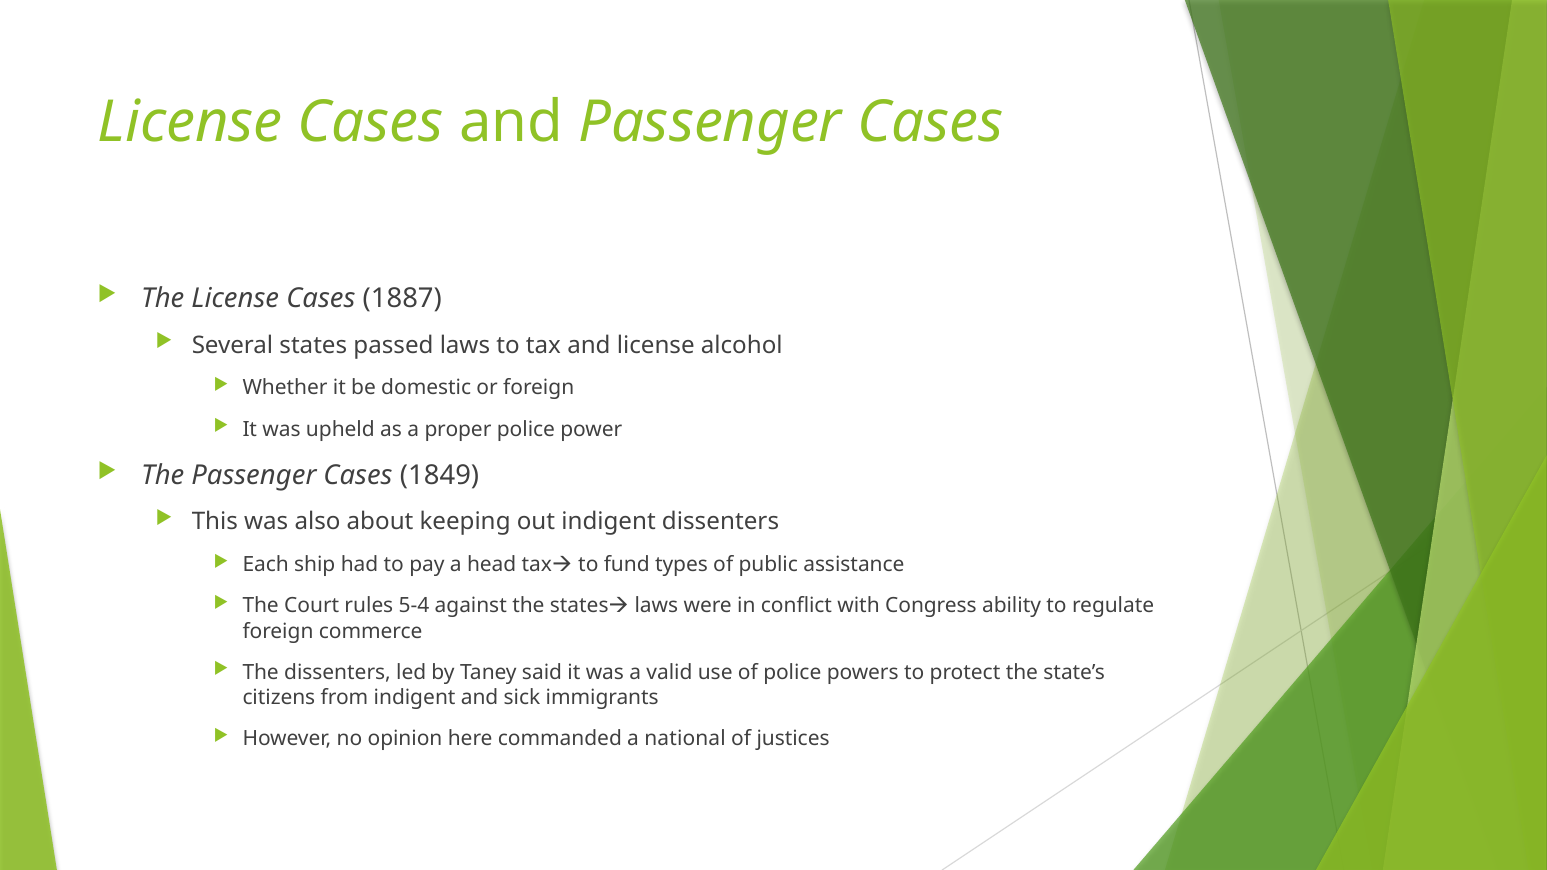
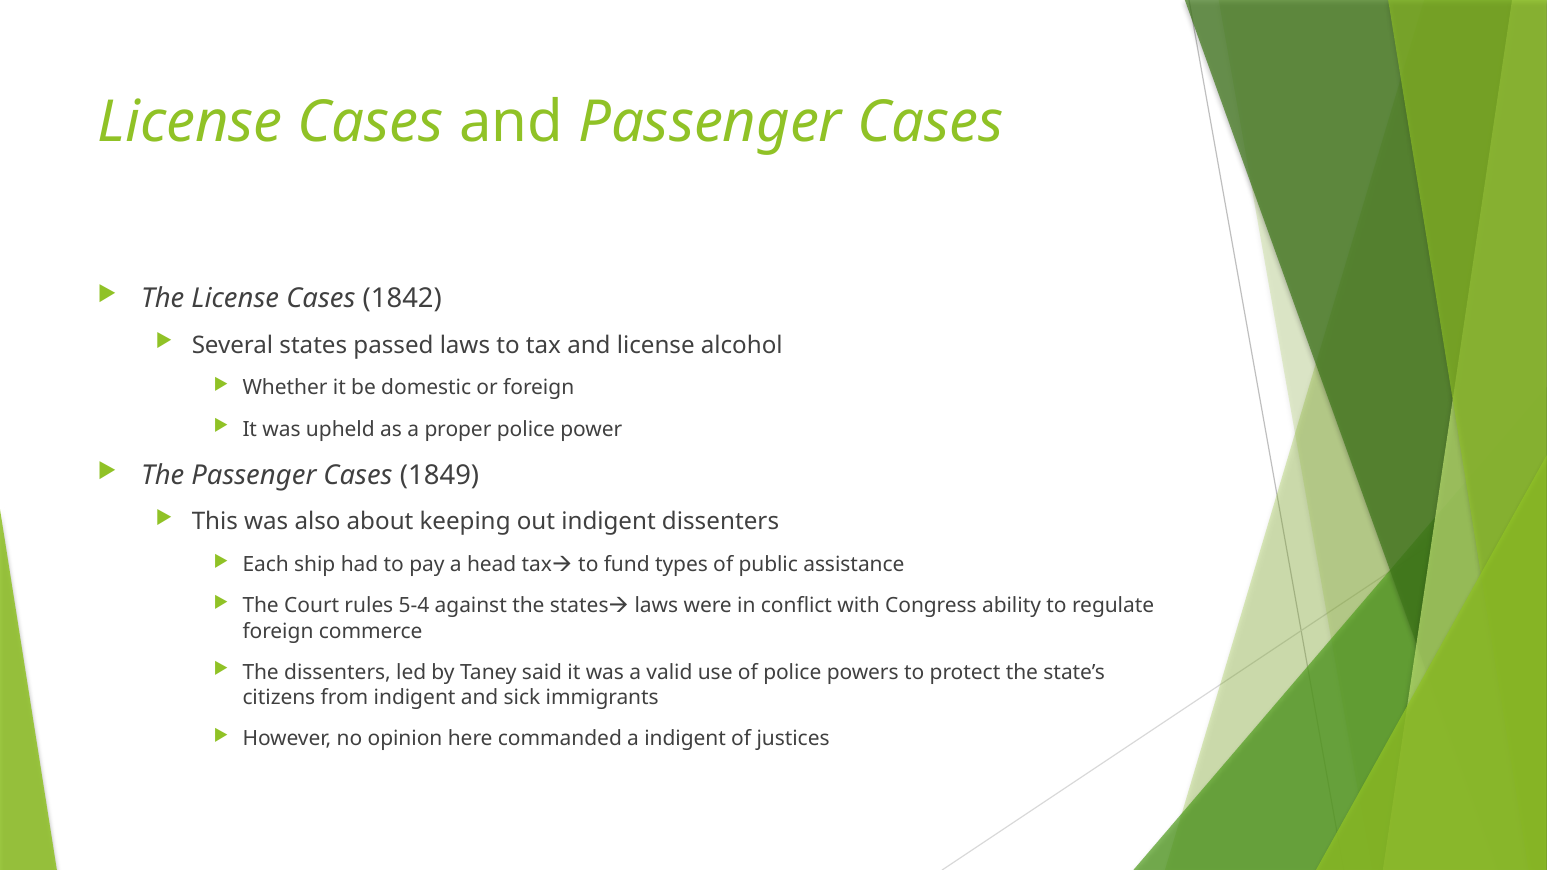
1887: 1887 -> 1842
a national: national -> indigent
